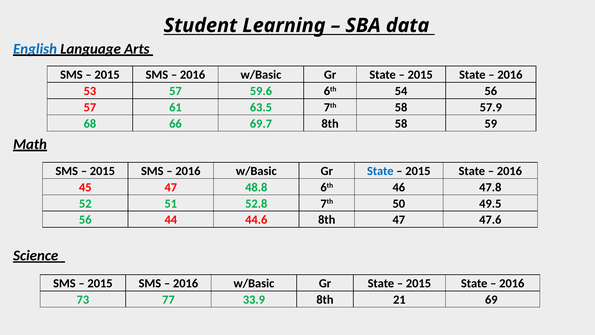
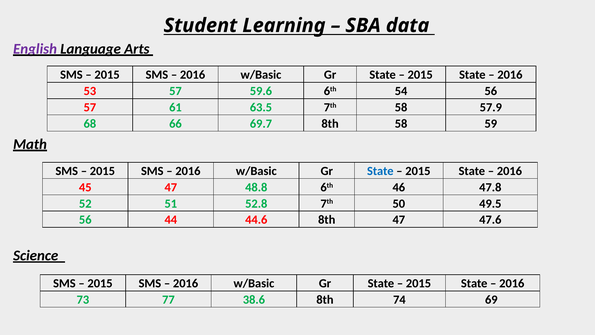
English colour: blue -> purple
33.9: 33.9 -> 38.6
21: 21 -> 74
